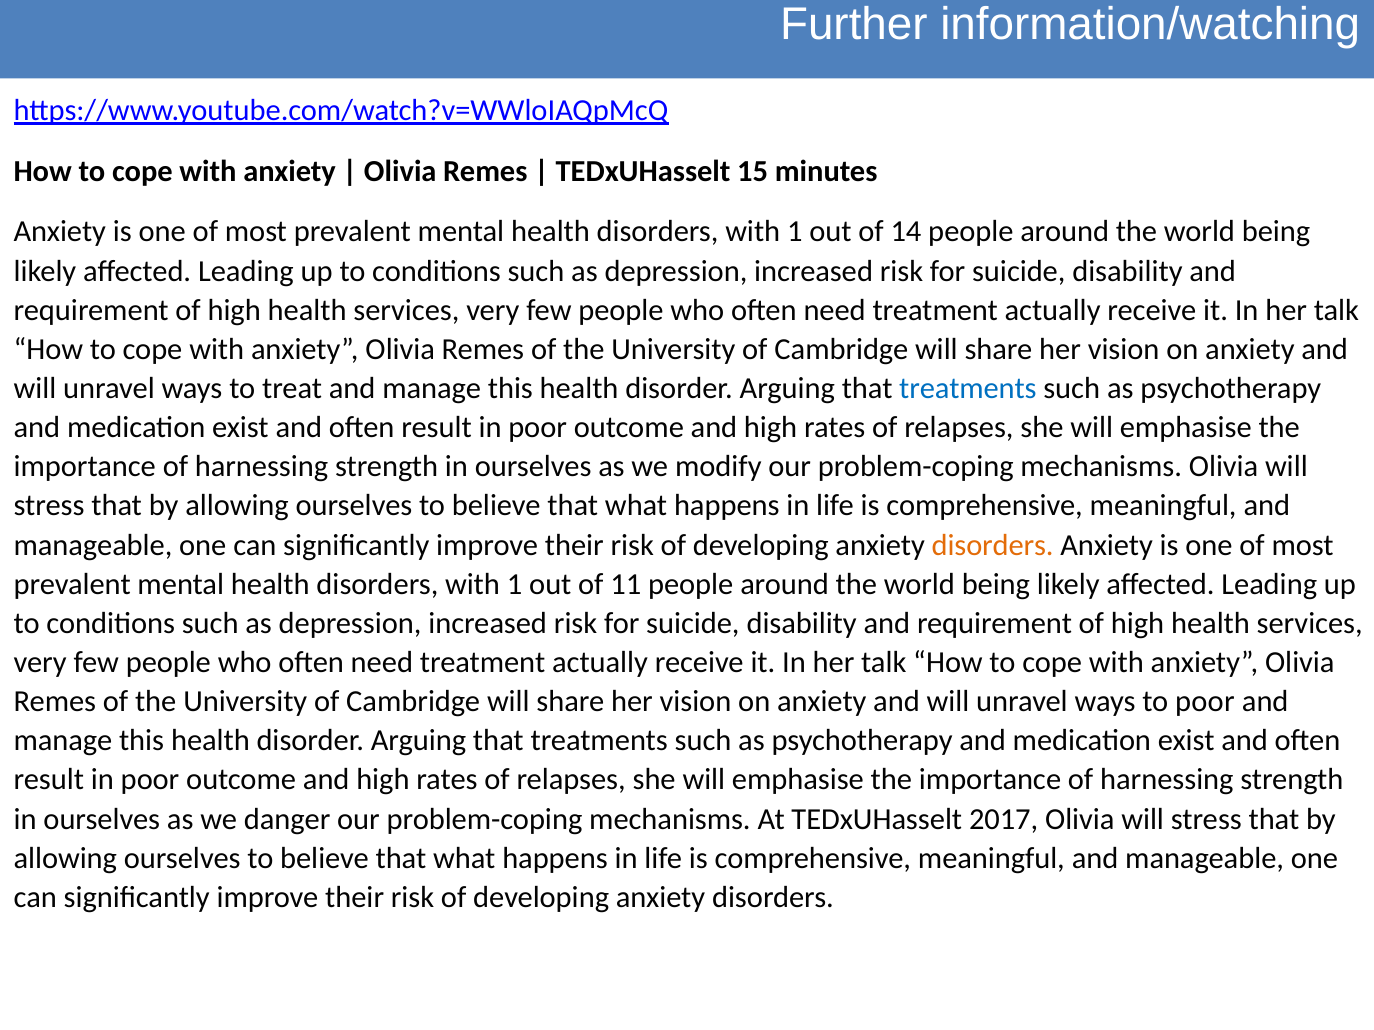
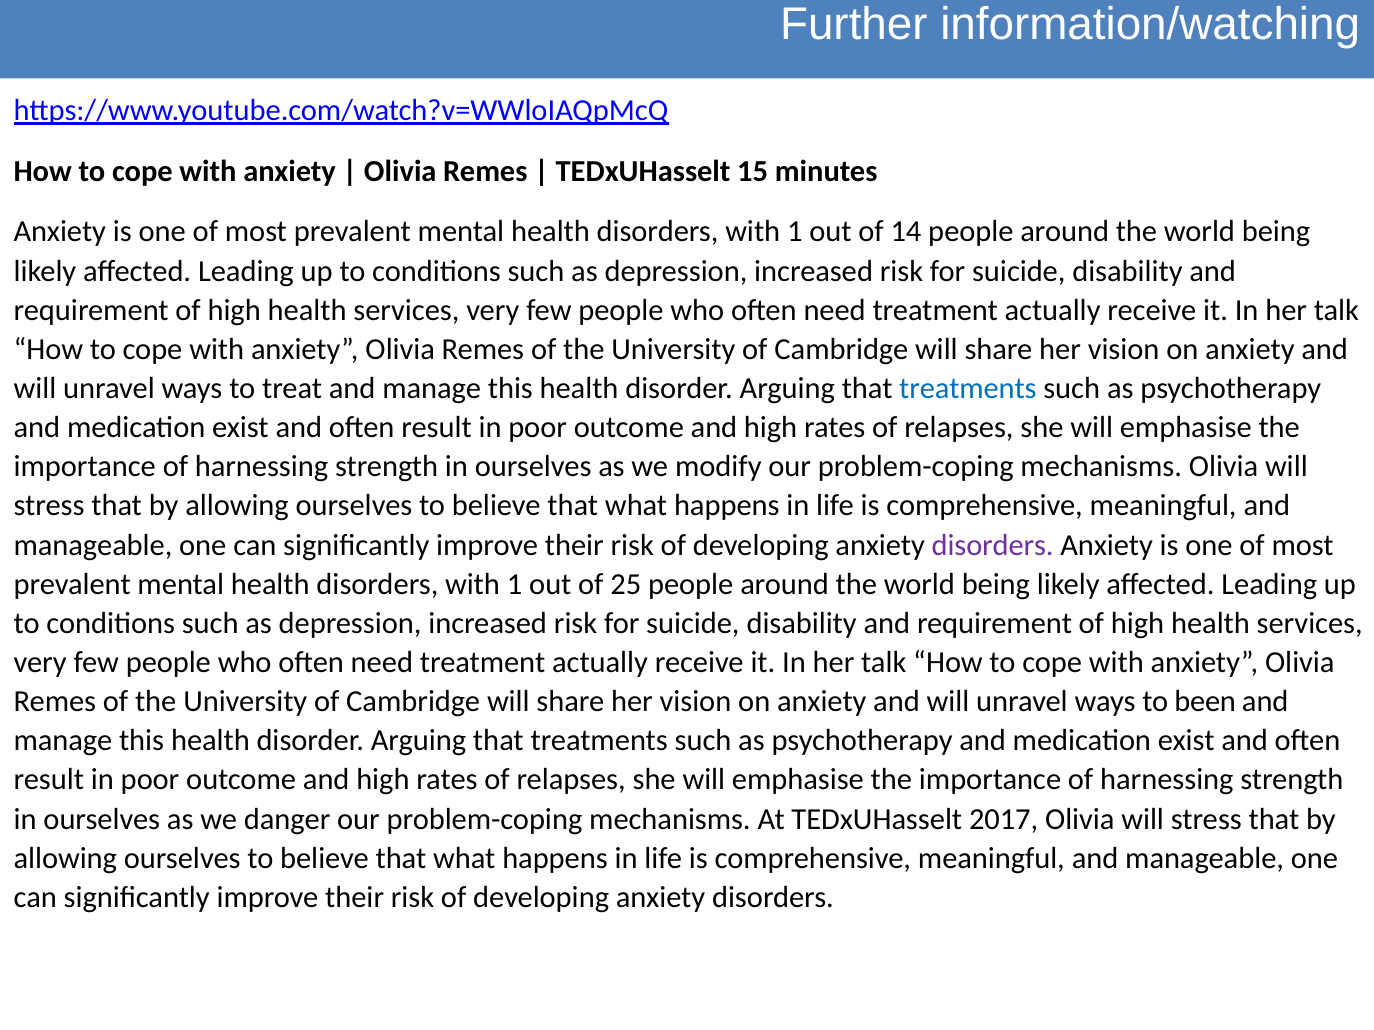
disorders at (993, 545) colour: orange -> purple
11: 11 -> 25
to poor: poor -> been
